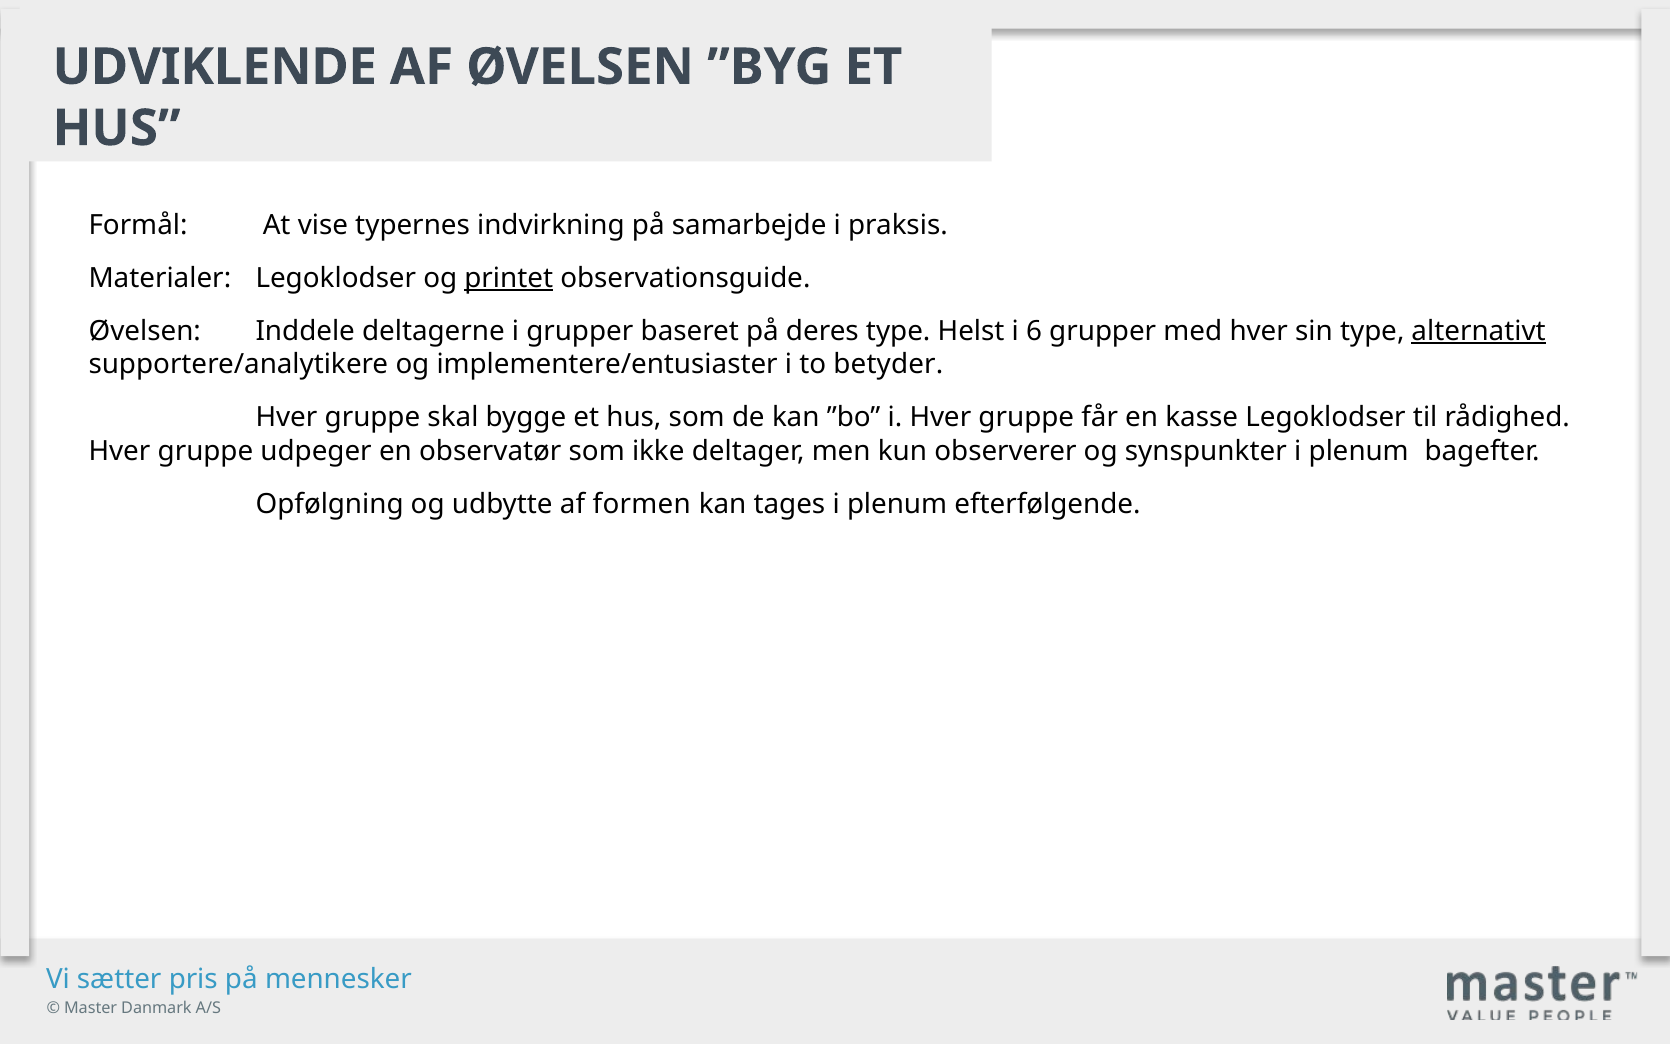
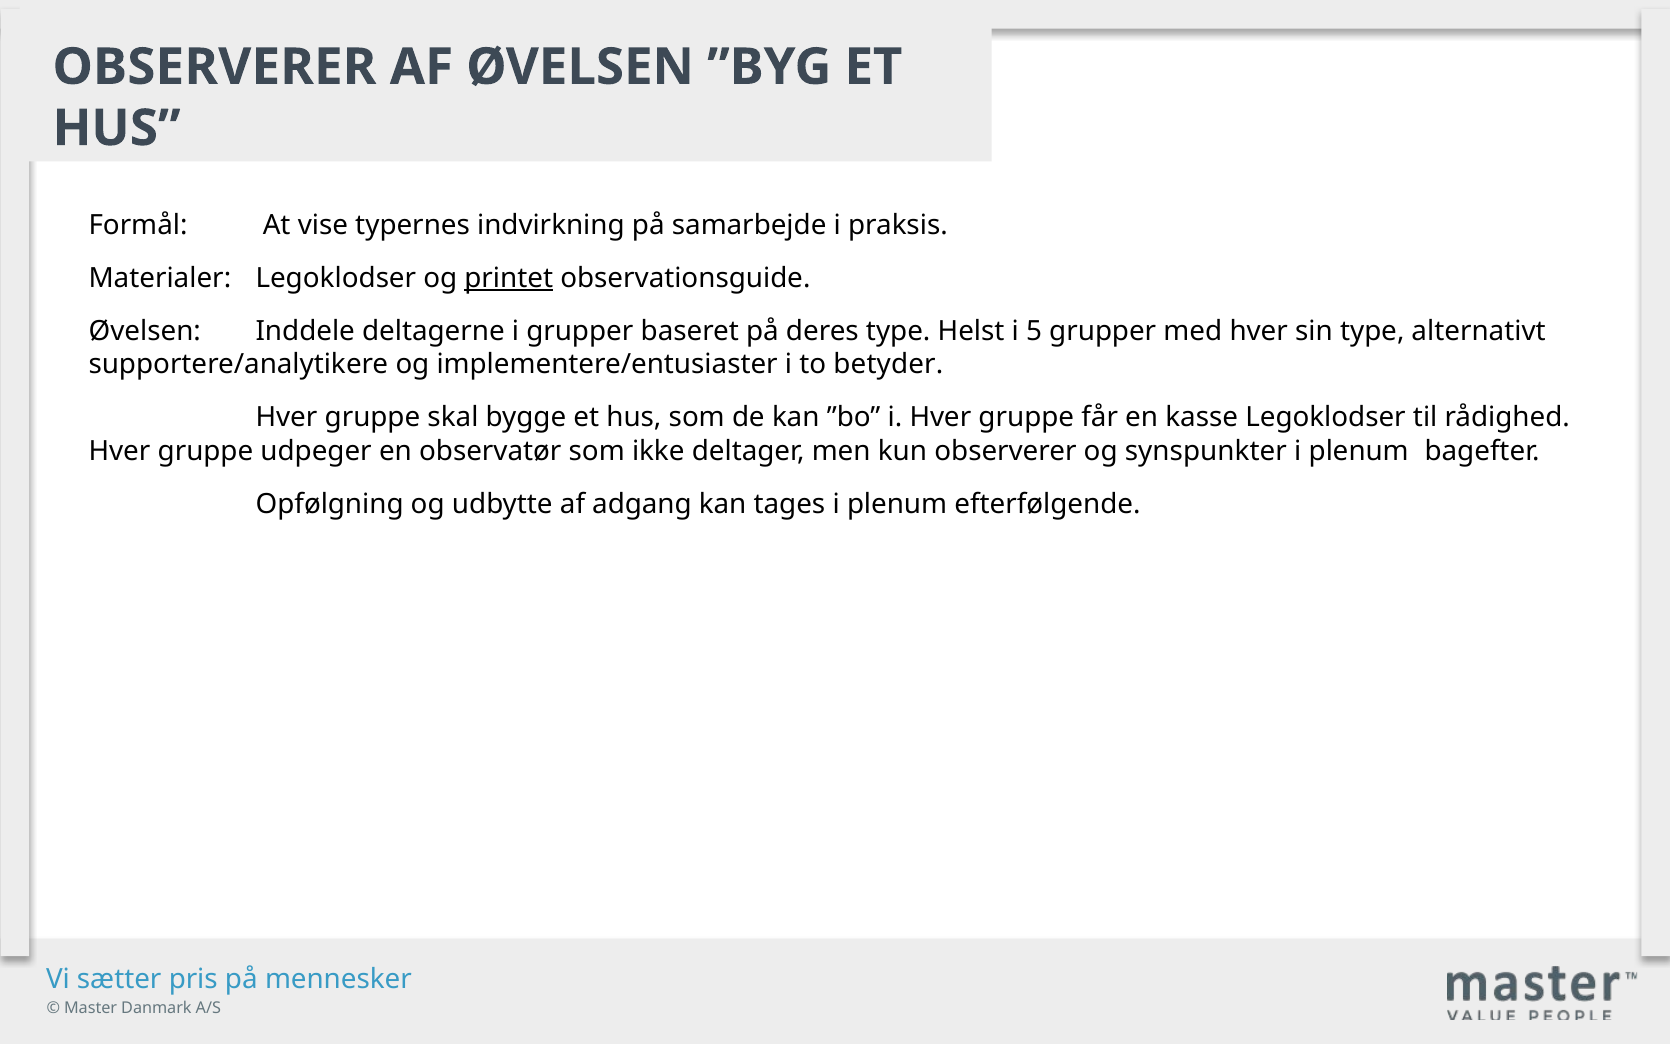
UDVIKLENDE at (215, 67): UDVIKLENDE -> OBSERVERER
6: 6 -> 5
alternativt underline: present -> none
formen: formen -> adgang
